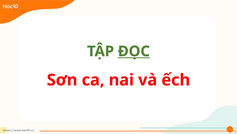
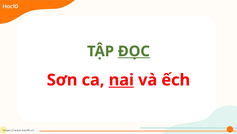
nai underline: none -> present
